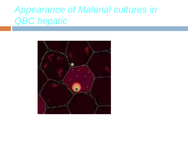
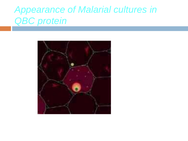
hepatic: hepatic -> protein
